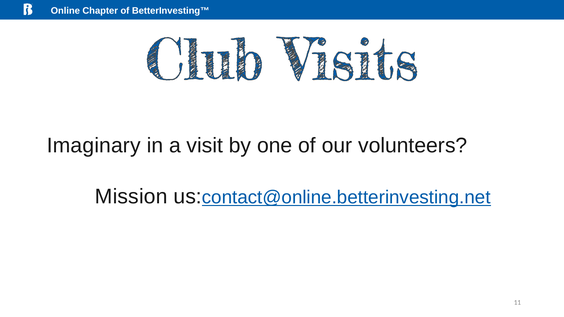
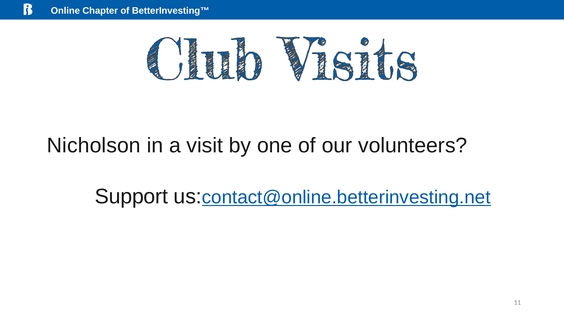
Imaginary: Imaginary -> Nicholson
Mission: Mission -> Support
